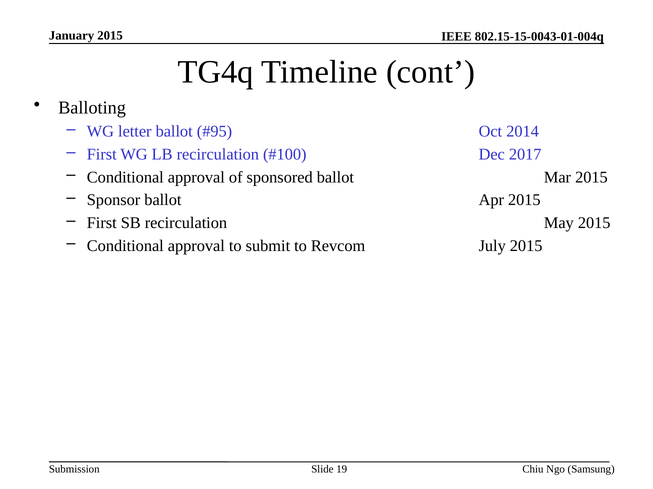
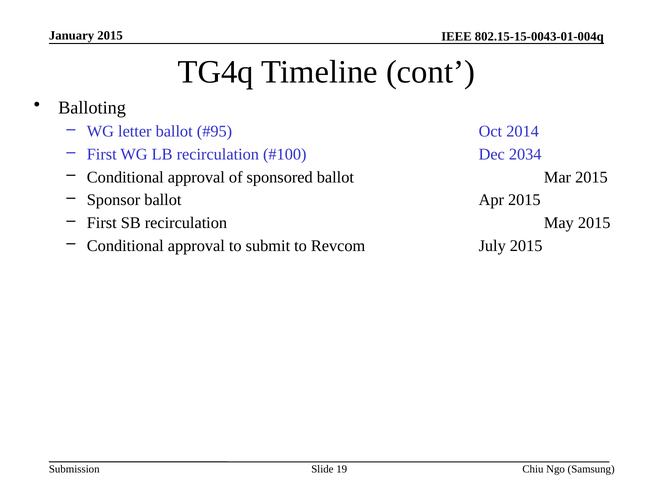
2017: 2017 -> 2034
